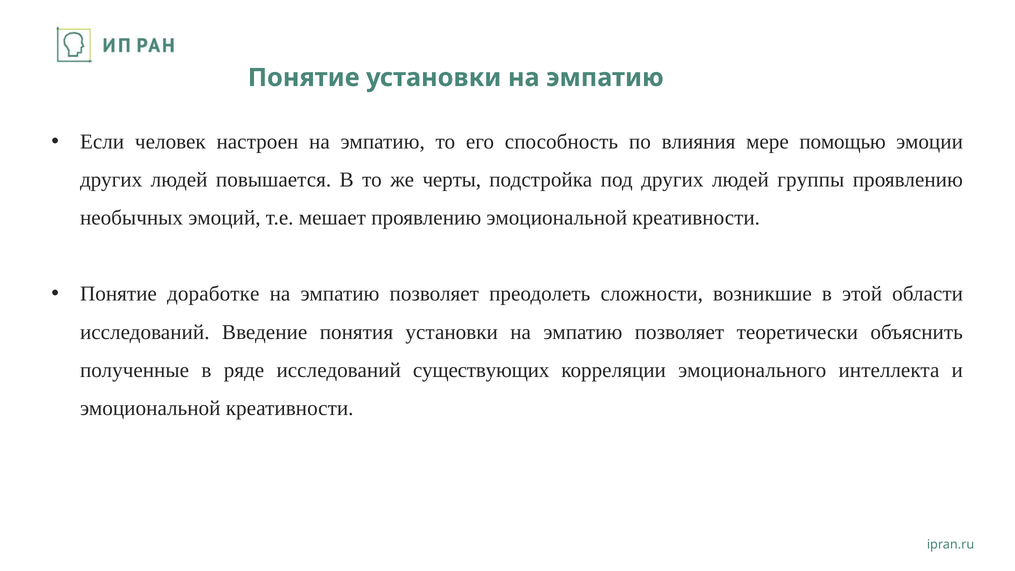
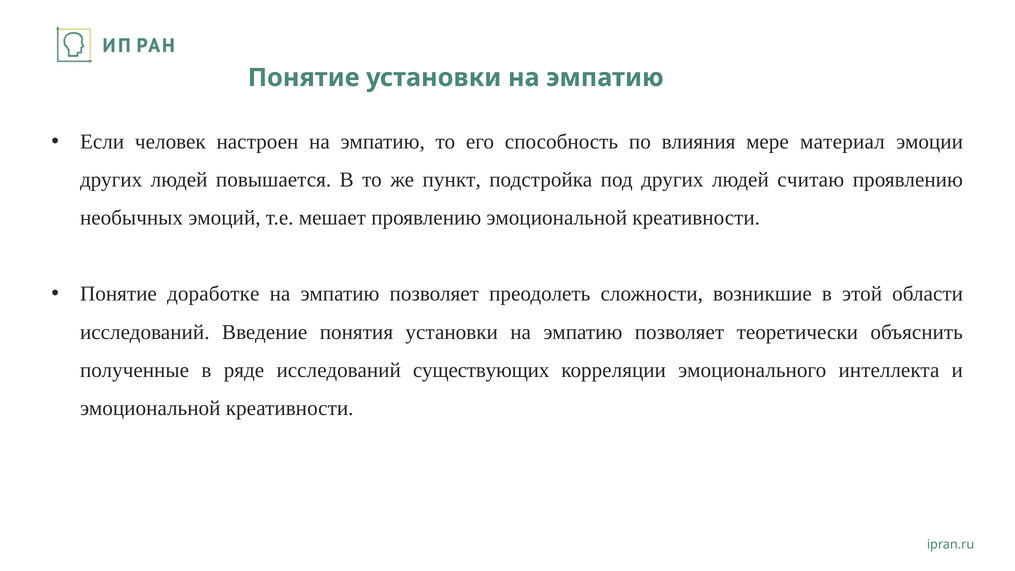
помощью: помощью -> материал
черты: черты -> пункт
группы: группы -> считаю
